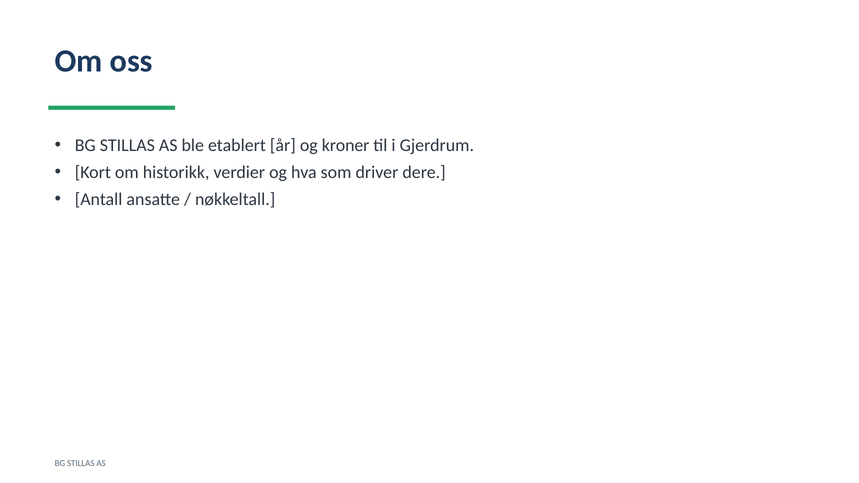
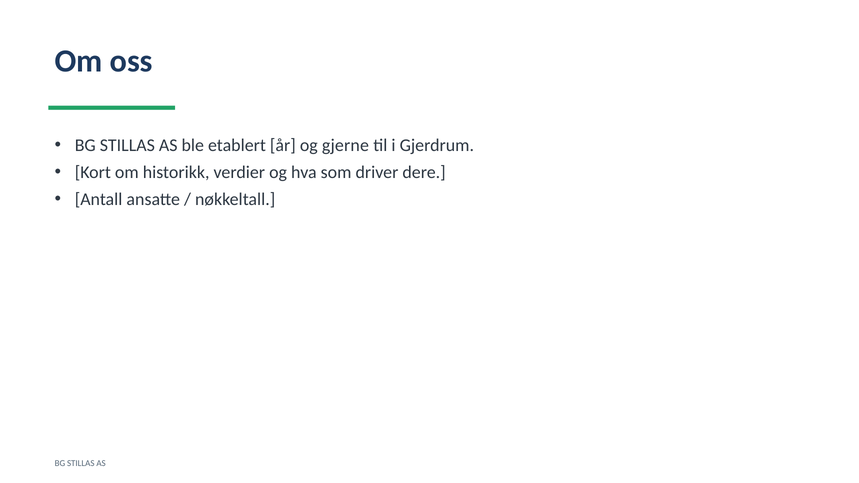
kroner: kroner -> gjerne
